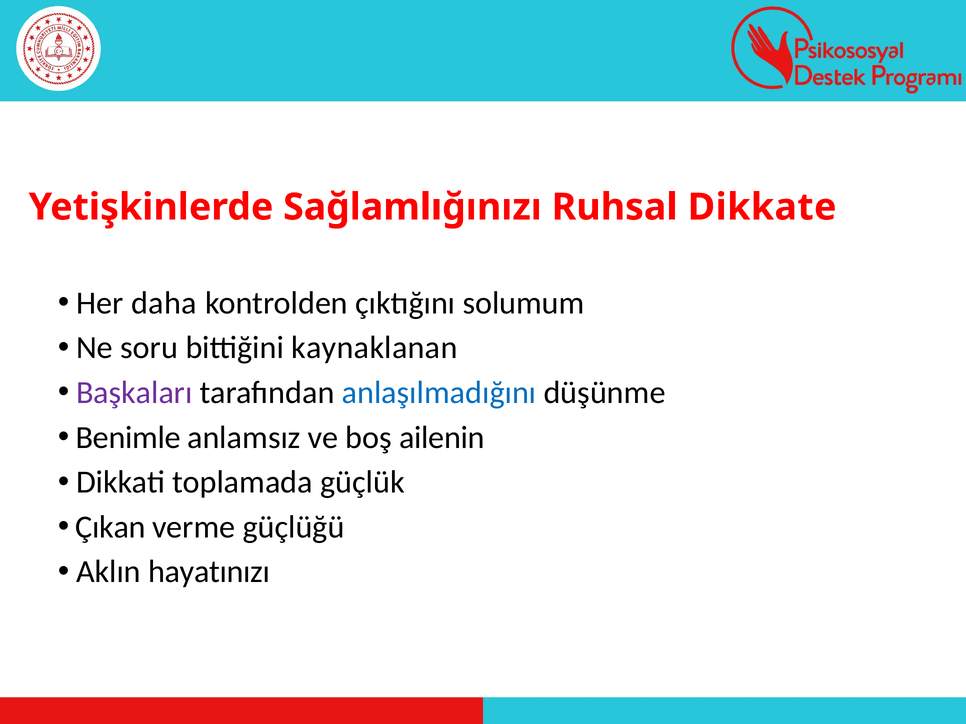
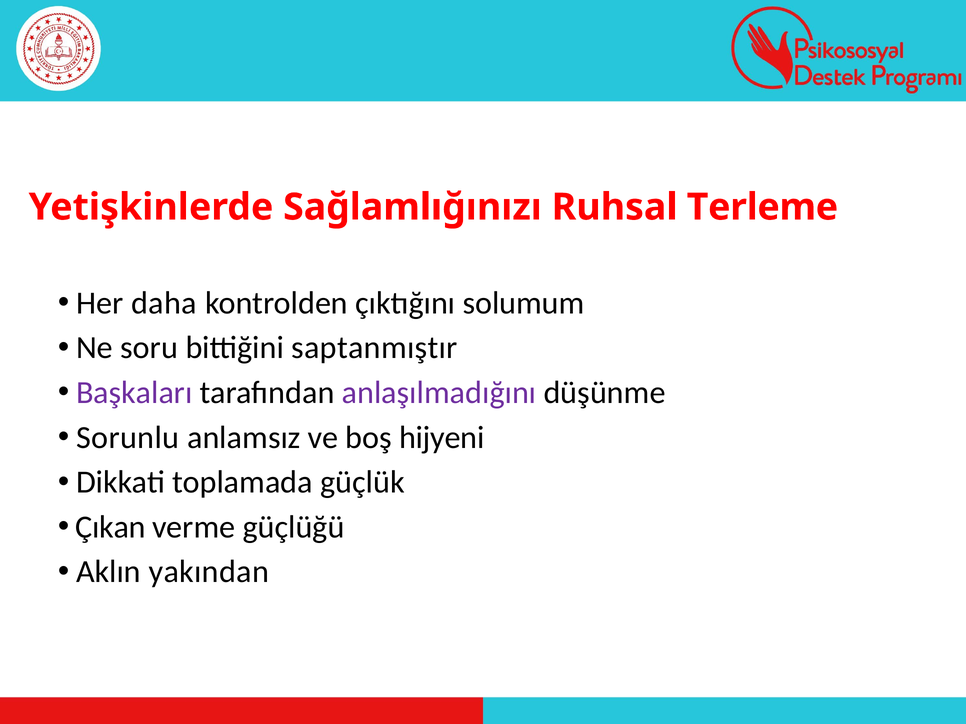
Dikkate: Dikkate -> Terleme
kaynaklanan: kaynaklanan -> saptanmıştır
anlaşılmadığını colour: blue -> purple
Benimle: Benimle -> Sorunlu
ailenin: ailenin -> hijyeni
hayatınızı: hayatınızı -> yakından
